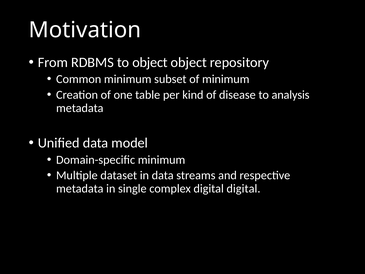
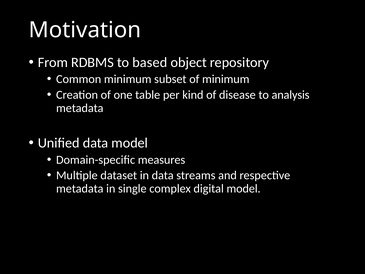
to object: object -> based
Domain-specific minimum: minimum -> measures
digital digital: digital -> model
